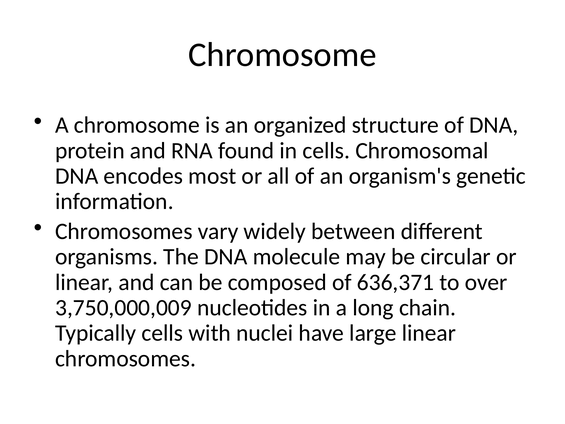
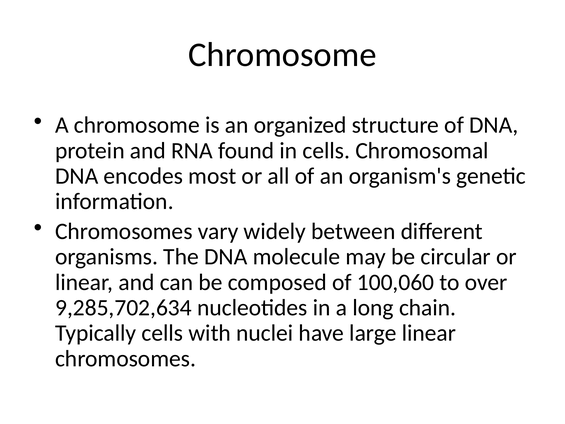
636,371: 636,371 -> 100,060
3,750,000,009: 3,750,000,009 -> 9,285,702,634
